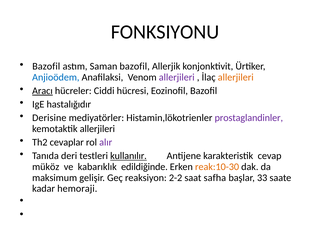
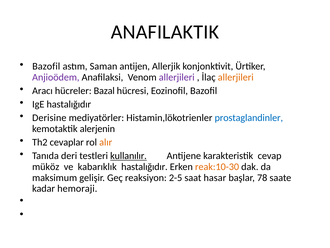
FONKSIYONU: FONKSIYONU -> ANAFILAKTIK
Saman bazofil: bazofil -> antijen
Anjioödem colour: blue -> purple
Aracı underline: present -> none
Ciddi: Ciddi -> Bazal
prostaglandinler colour: purple -> blue
kemotaktik allerjileri: allerjileri -> alerjenin
alır colour: purple -> orange
kabarıklık edildiğinde: edildiğinde -> hastalığıdır
2-2: 2-2 -> 2-5
safha: safha -> hasar
33: 33 -> 78
